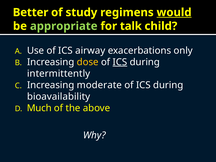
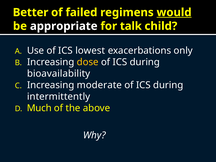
study: study -> failed
appropriate colour: light green -> white
airway: airway -> lowest
ICS at (120, 62) underline: present -> none
intermittently: intermittently -> bioavailability
bioavailability: bioavailability -> intermittently
